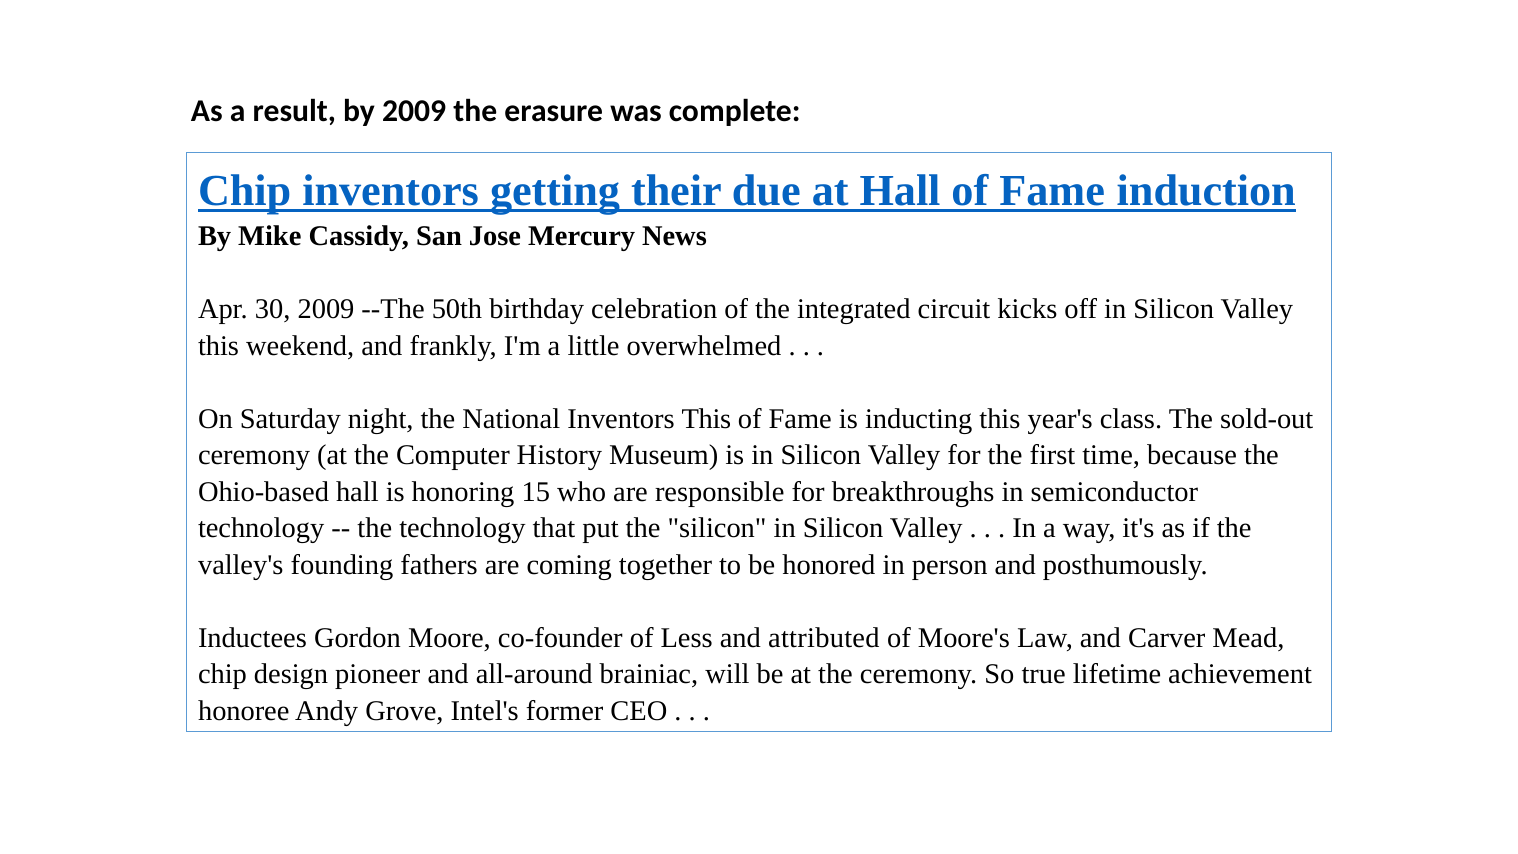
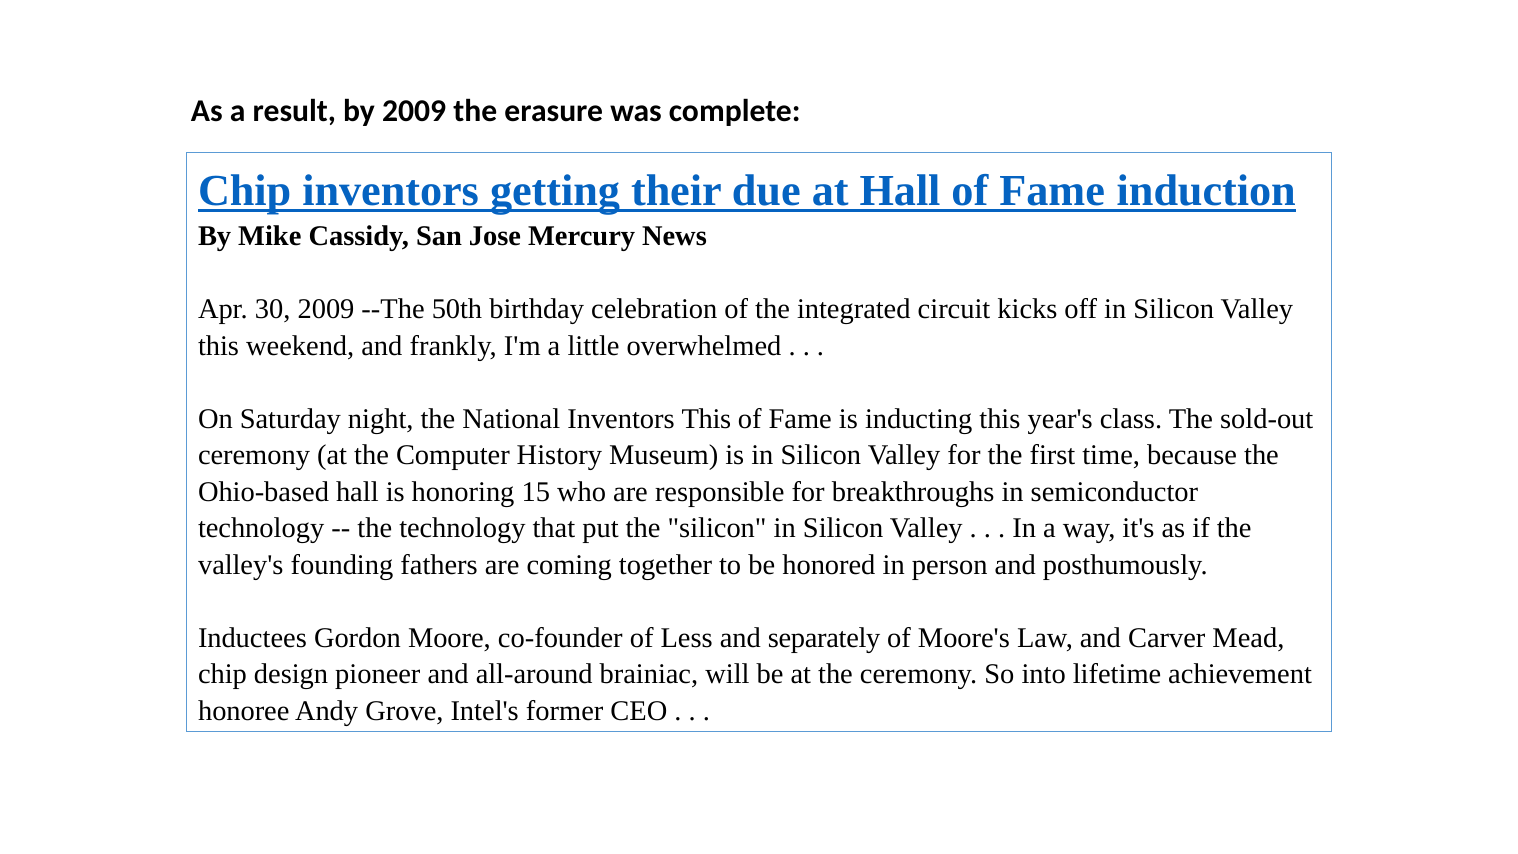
attributed: attributed -> separately
true: true -> into
